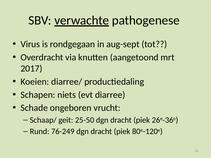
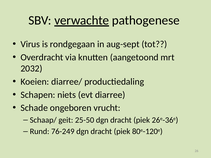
2017: 2017 -> 2032
